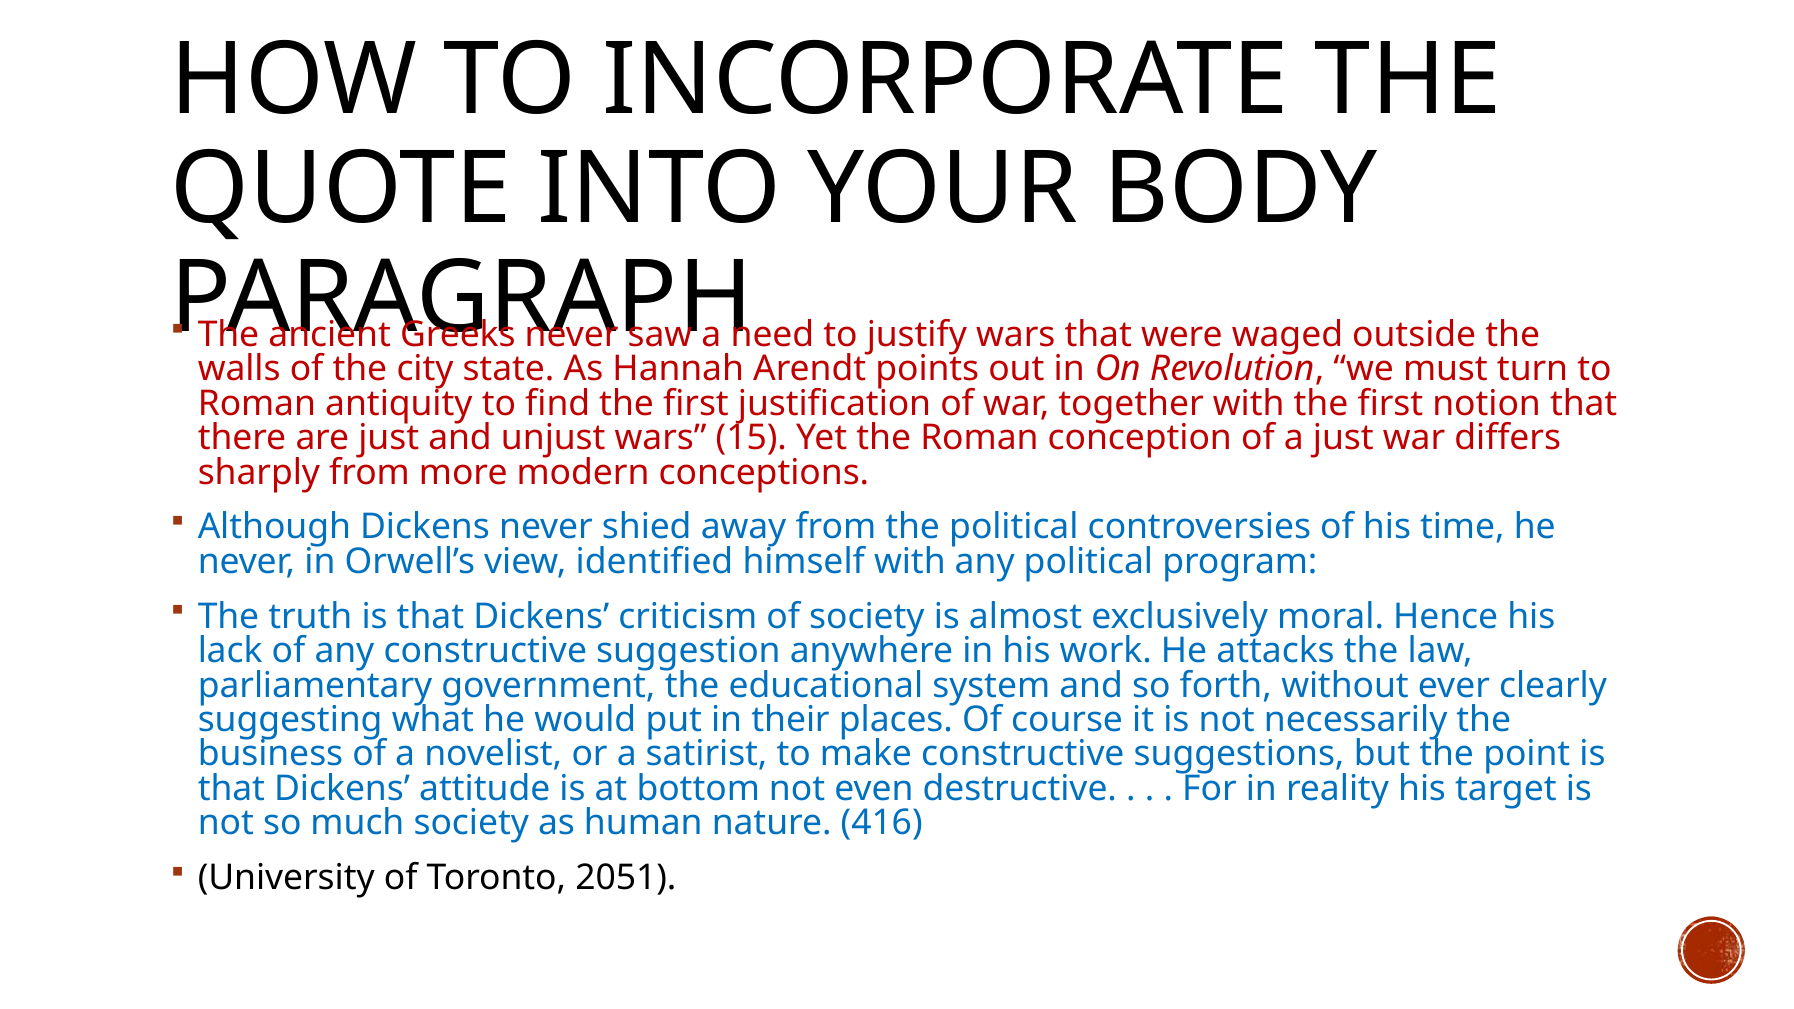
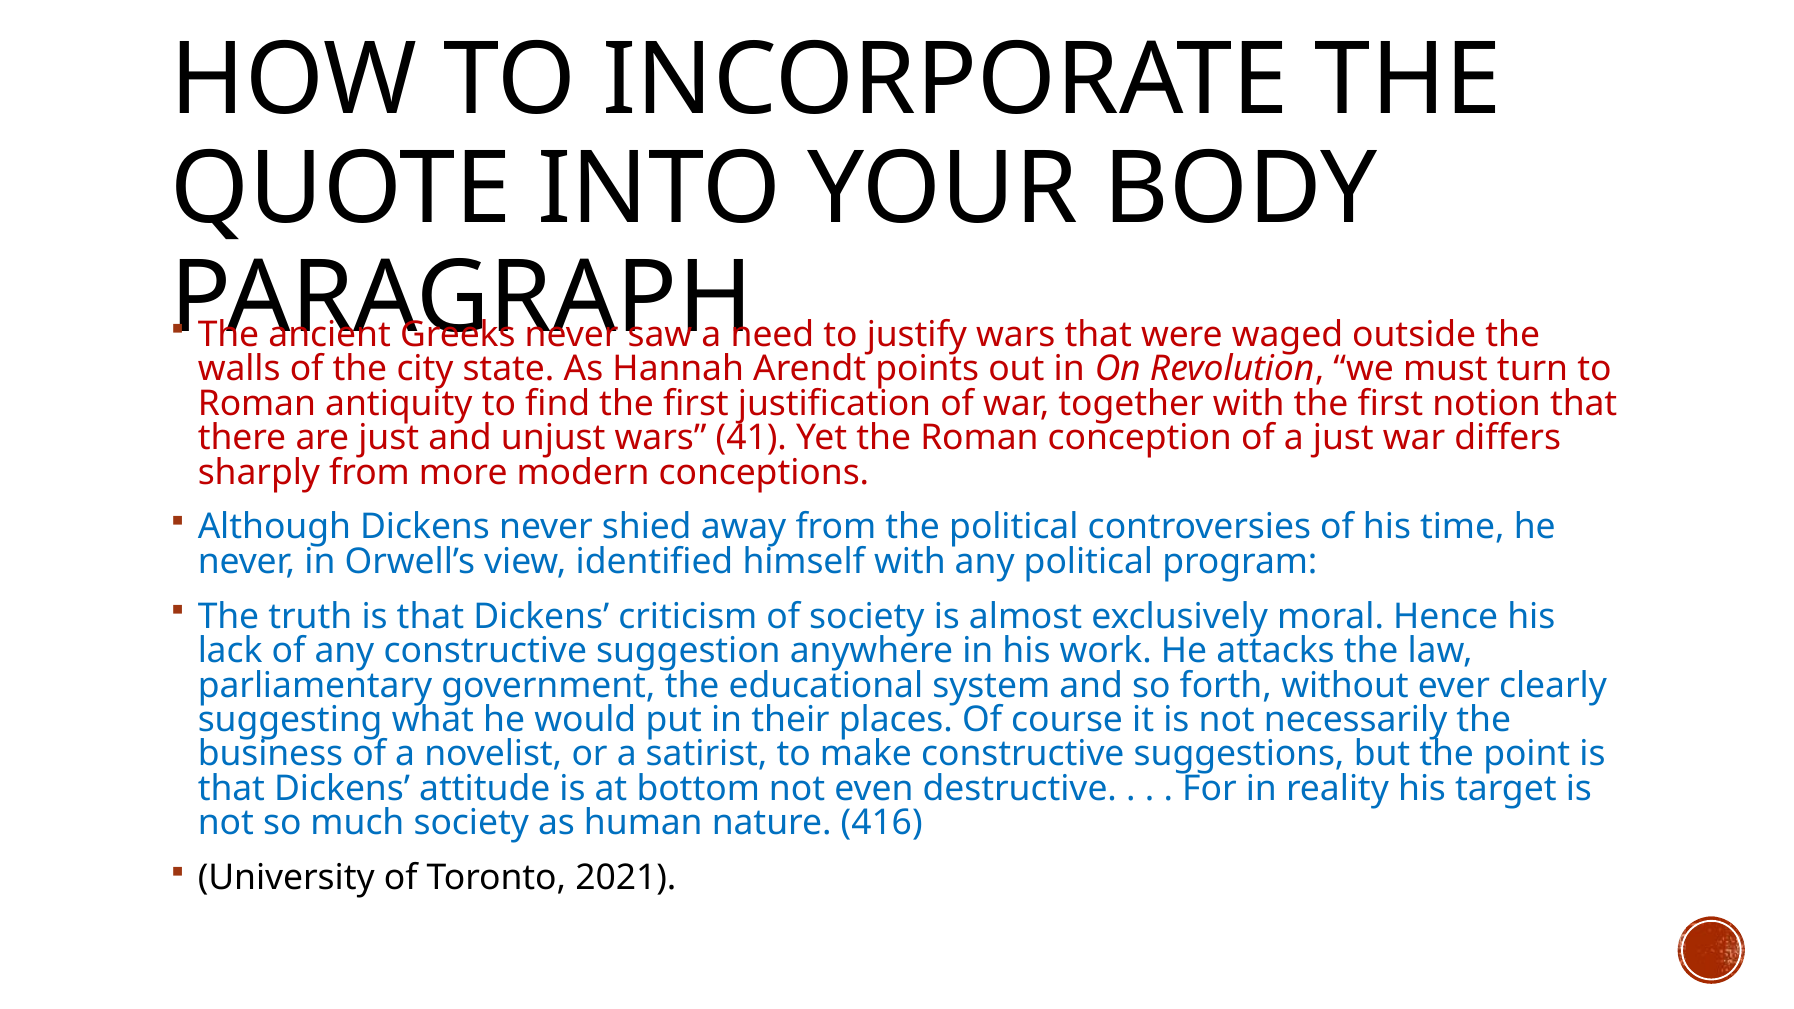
15: 15 -> 41
2051: 2051 -> 2021
